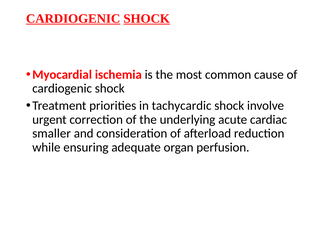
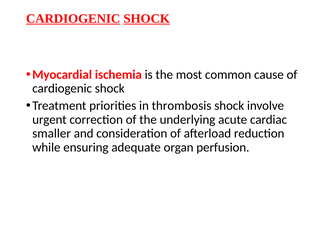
tachycardic: tachycardic -> thrombosis
